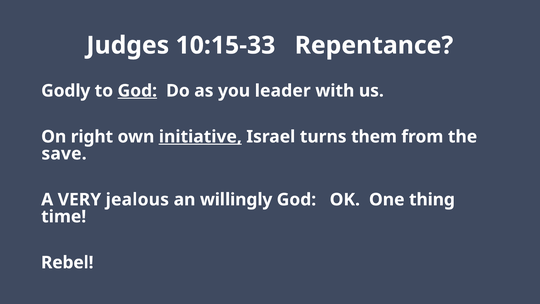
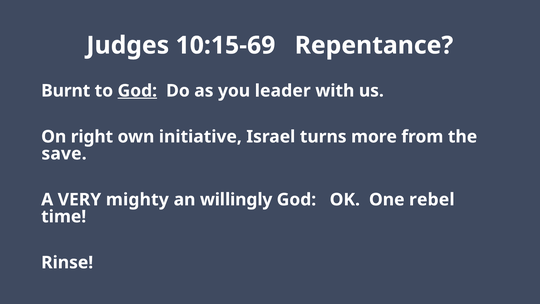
10:15-33: 10:15-33 -> 10:15-69
Godly: Godly -> Burnt
initiative underline: present -> none
them: them -> more
jealous: jealous -> mighty
thing: thing -> rebel
Rebel: Rebel -> Rinse
